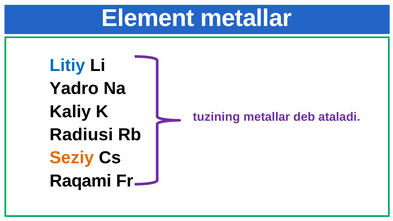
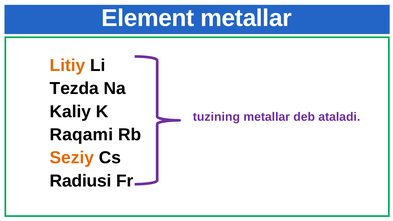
Litiy colour: blue -> orange
Yadro: Yadro -> Tezda
Radiusi: Radiusi -> Raqami
Raqami: Raqami -> Radiusi
